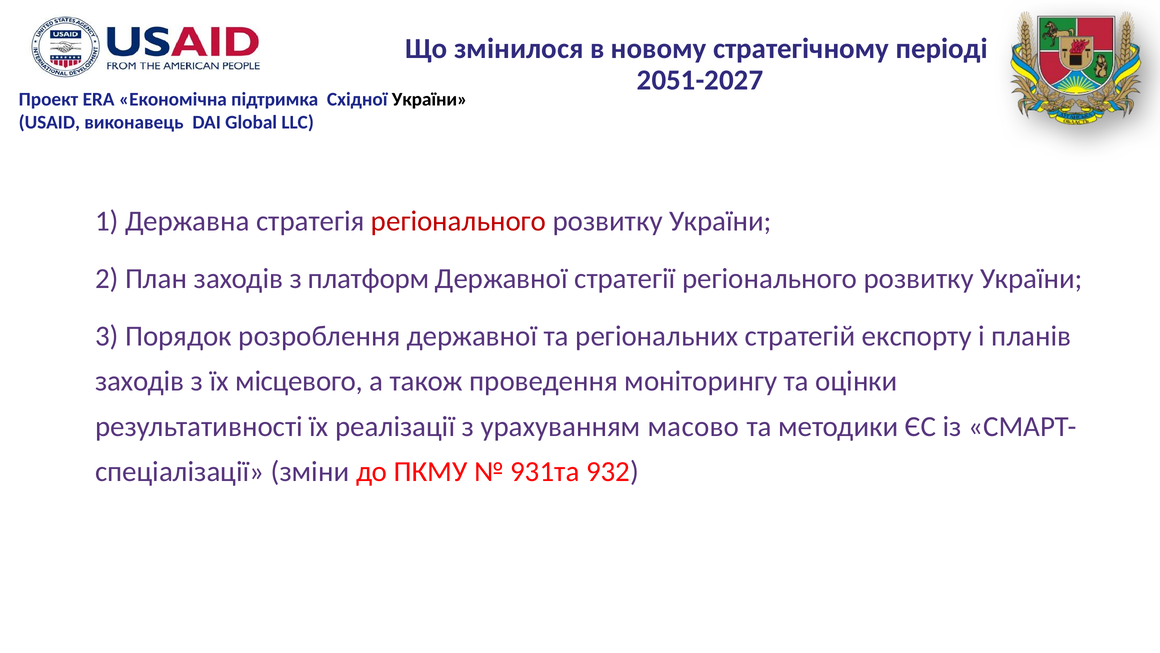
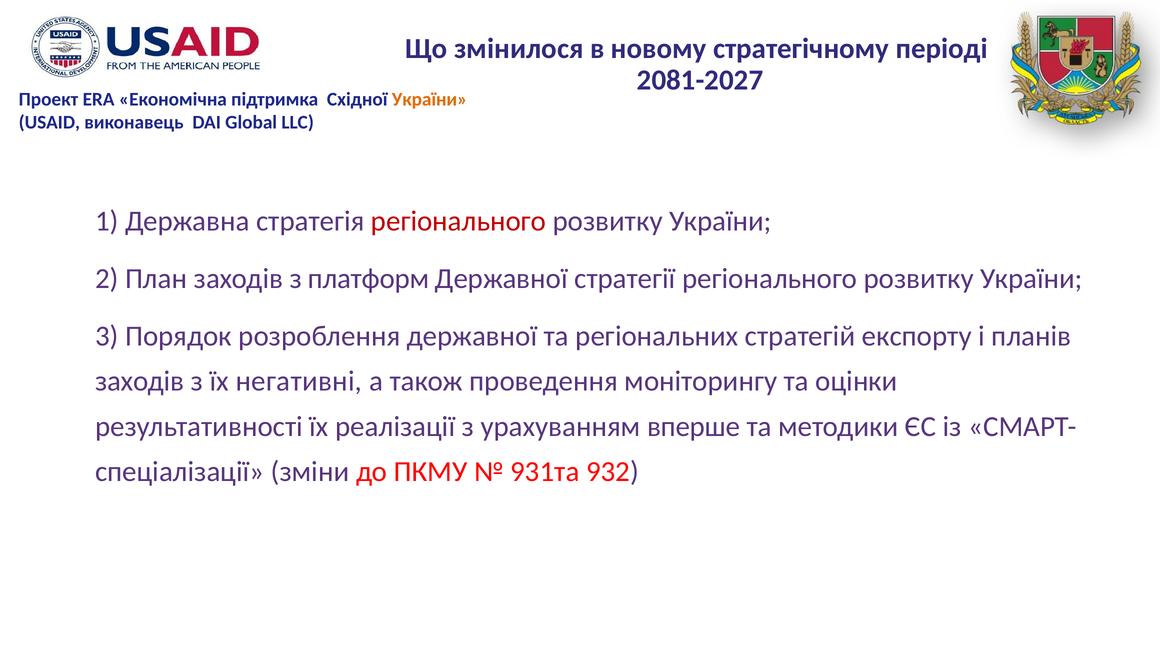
2051-2027: 2051-2027 -> 2081-2027
України at (430, 99) colour: black -> orange
місцевого: місцевого -> негативні
масово: масово -> вперше
